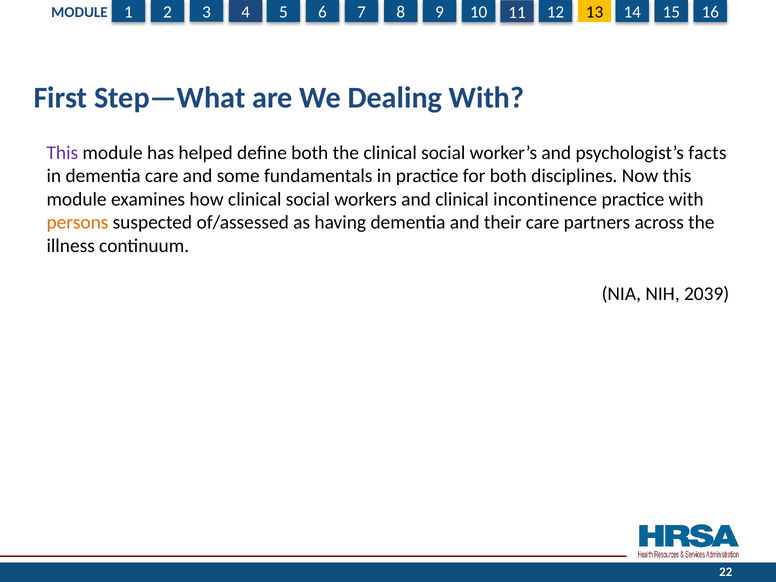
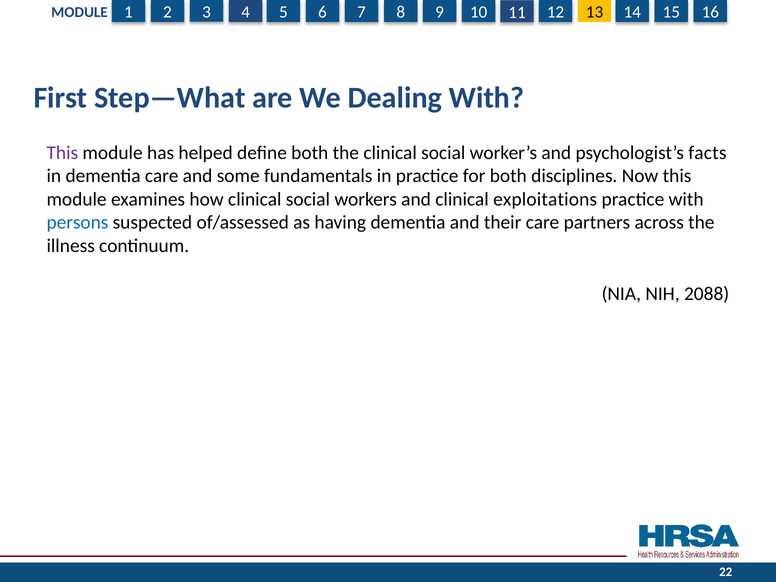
incontinence: incontinence -> exploitations
persons colour: orange -> blue
2039: 2039 -> 2088
